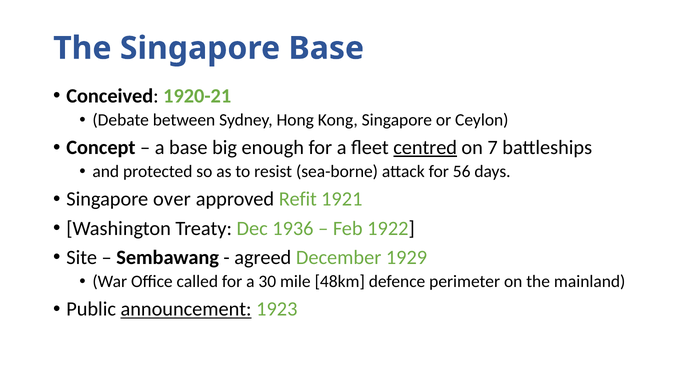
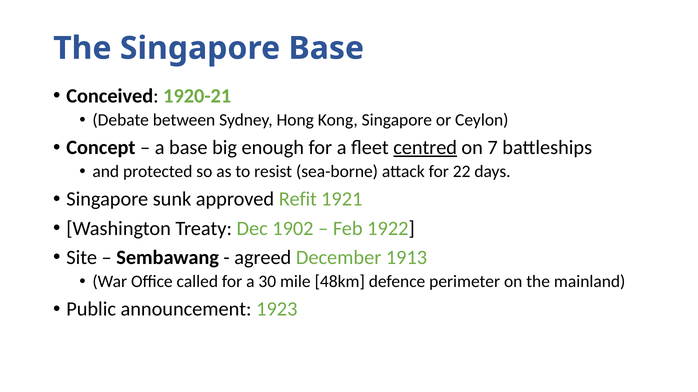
56: 56 -> 22
over: over -> sunk
1936: 1936 -> 1902
1929: 1929 -> 1913
announcement underline: present -> none
